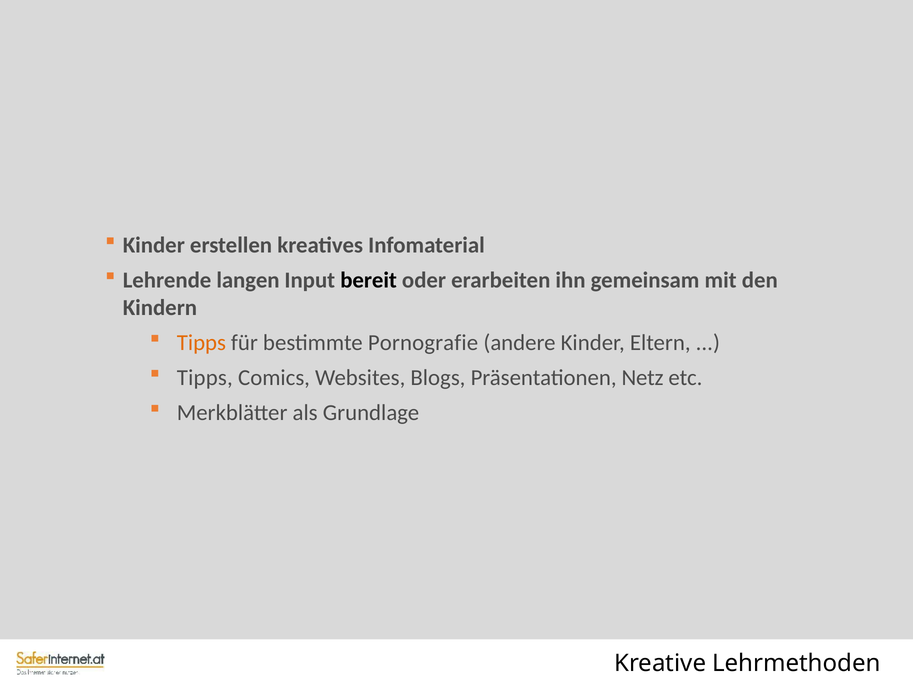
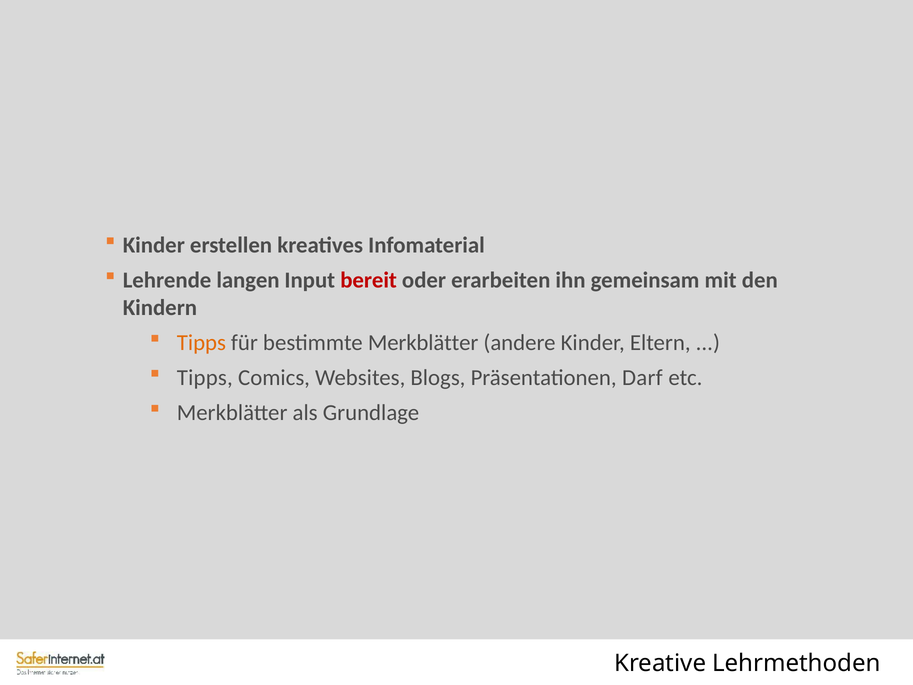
bereit colour: black -> red
bestimmte Pornografie: Pornografie -> Merkblätter
Netz: Netz -> Darf
